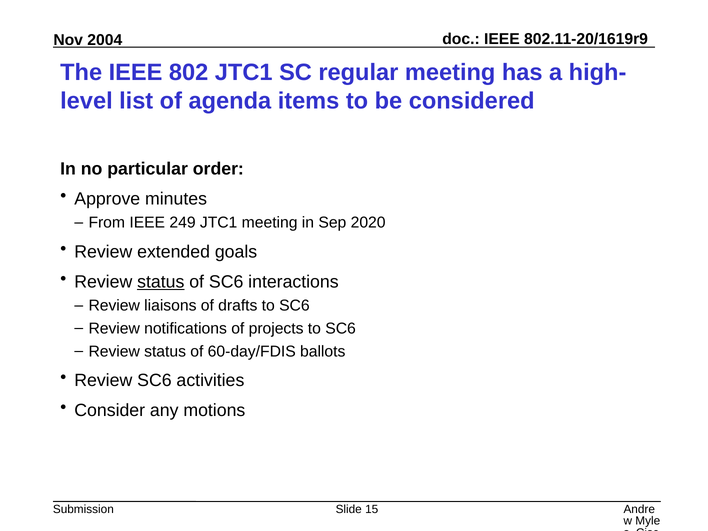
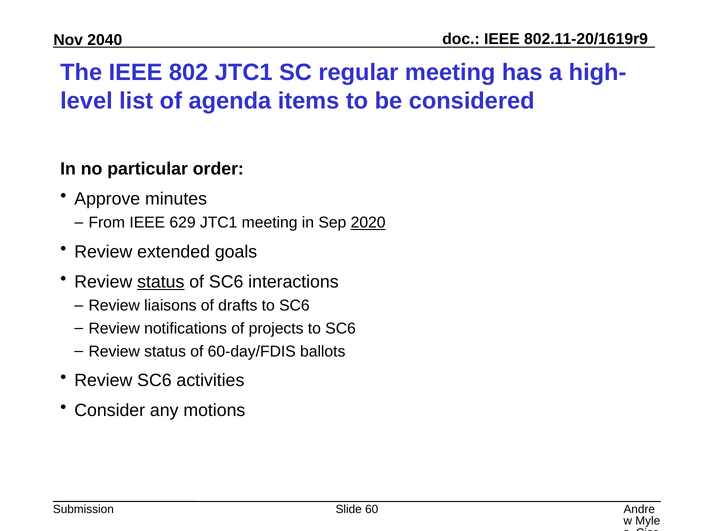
2004: 2004 -> 2040
249: 249 -> 629
2020 underline: none -> present
15: 15 -> 60
